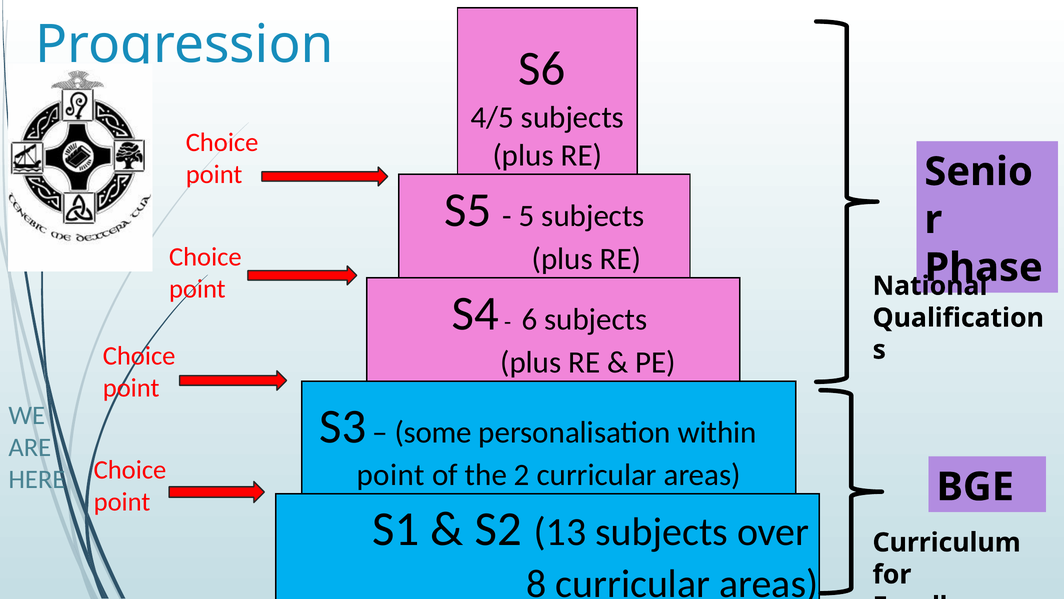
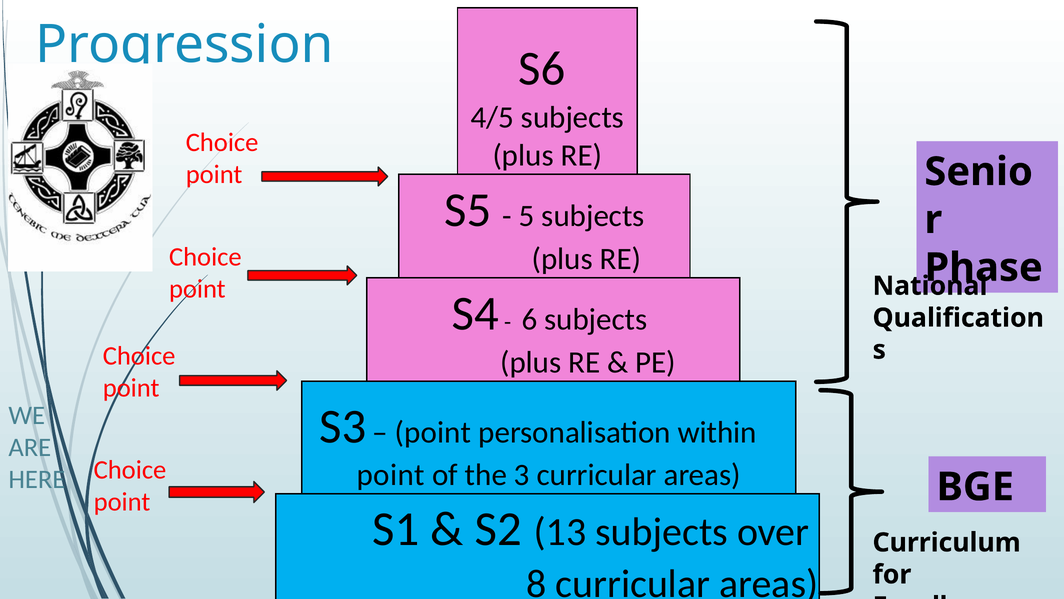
some at (433, 432): some -> point
2: 2 -> 3
